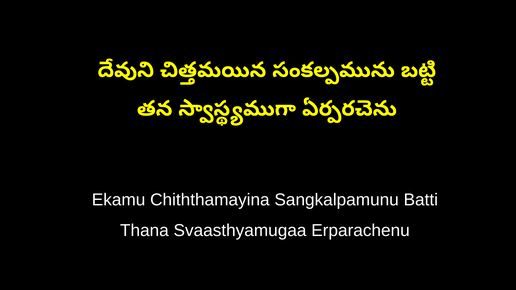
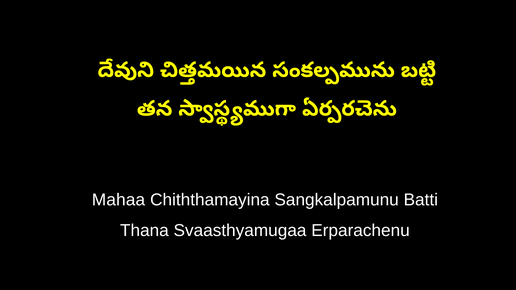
Ekamu: Ekamu -> Mahaa
